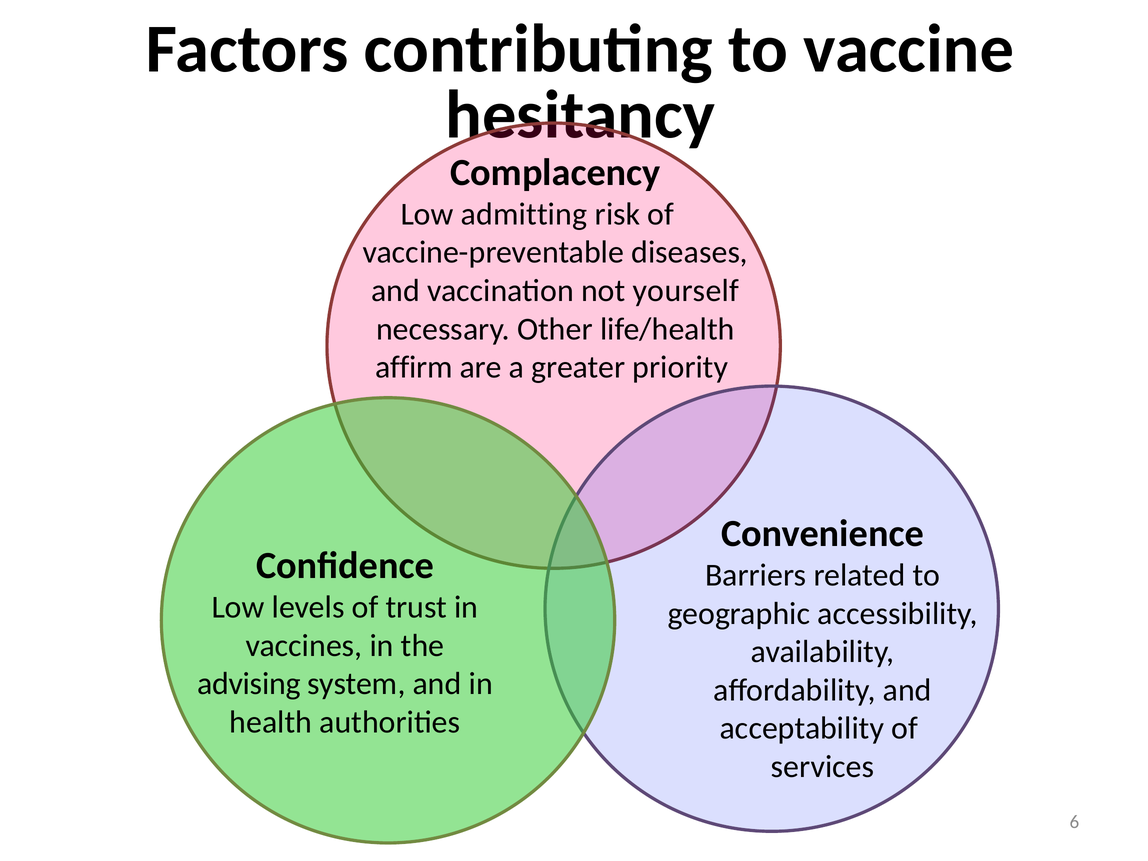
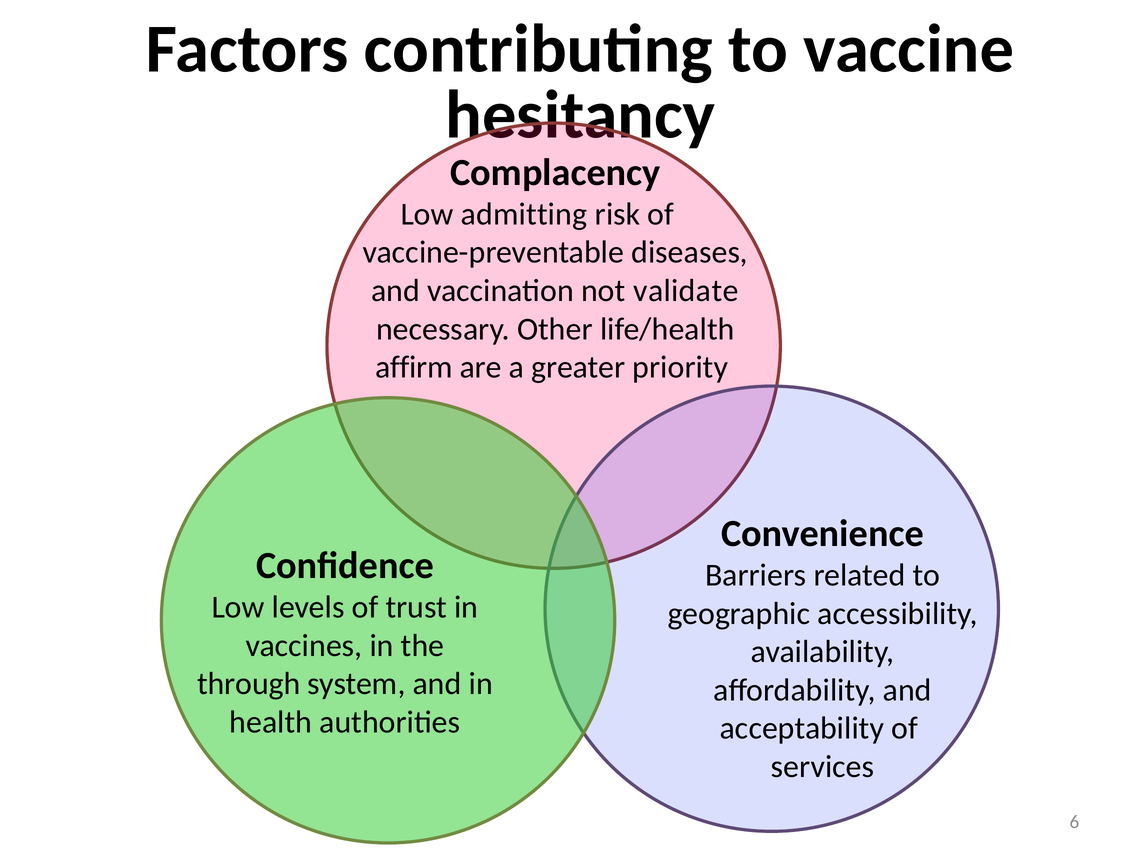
yourself: yourself -> validate
advising: advising -> through
